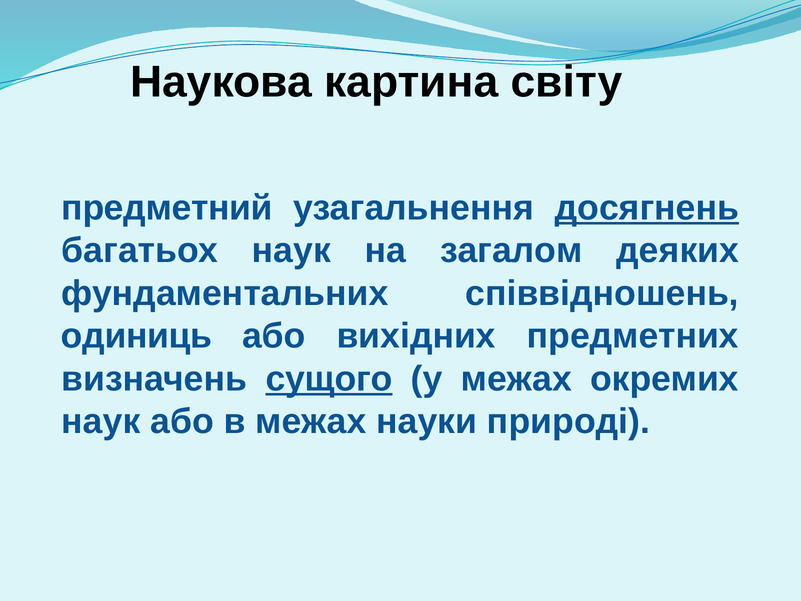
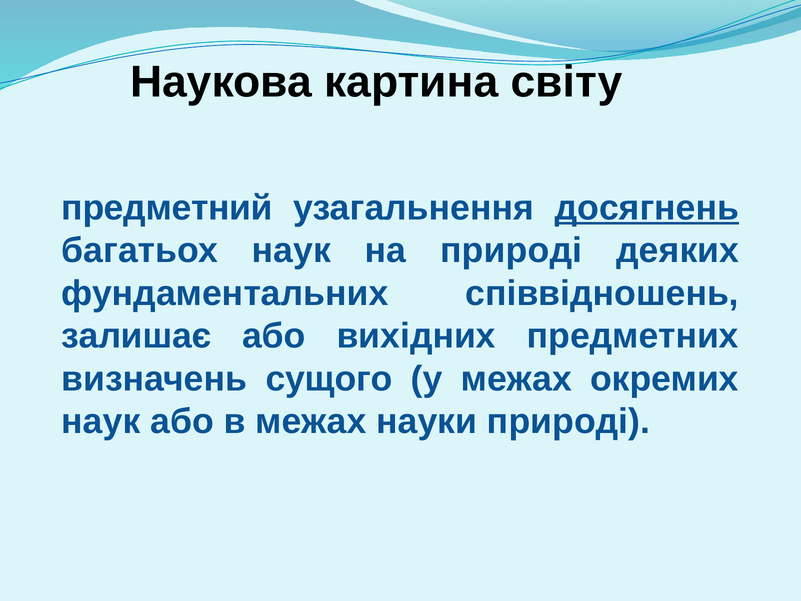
на загалом: загалом -> природі
одиниць: одиниць -> залишає
сущого underline: present -> none
